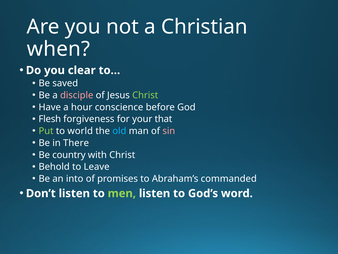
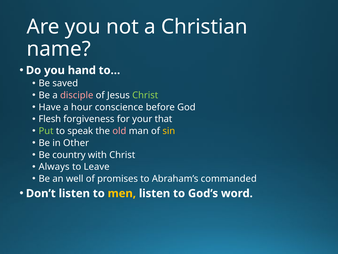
when: when -> name
clear: clear -> hand
world: world -> speak
old colour: light blue -> pink
sin colour: pink -> yellow
There: There -> Other
Behold: Behold -> Always
into: into -> well
men colour: light green -> yellow
